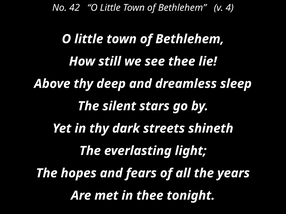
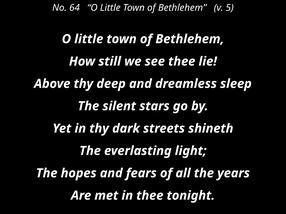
42: 42 -> 64
4: 4 -> 5
